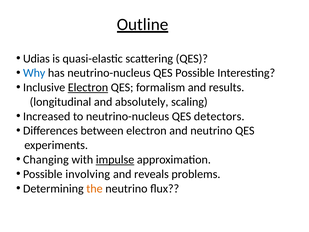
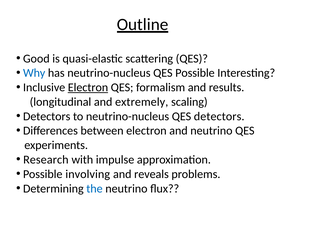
Udias: Udias -> Good
absolutely: absolutely -> extremely
Increased at (47, 116): Increased -> Detectors
Changing: Changing -> Research
impulse underline: present -> none
the colour: orange -> blue
